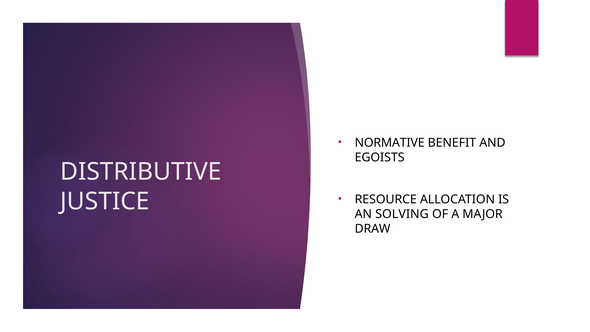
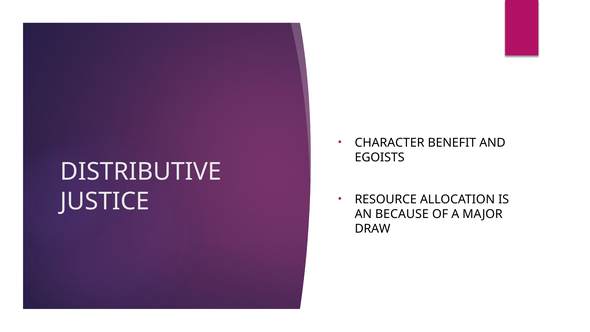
NORMATIVE: NORMATIVE -> CHARACTER
SOLVING: SOLVING -> BECAUSE
